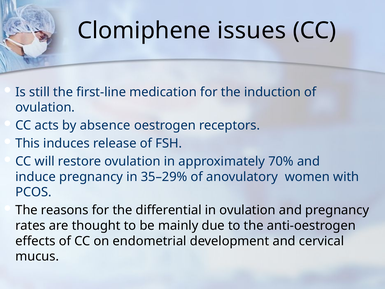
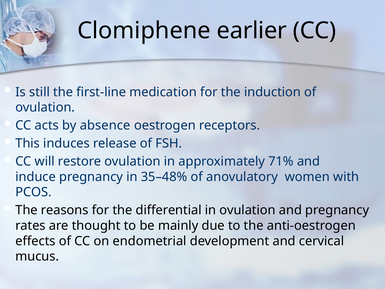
issues: issues -> earlier
70%: 70% -> 71%
35–29%: 35–29% -> 35–48%
